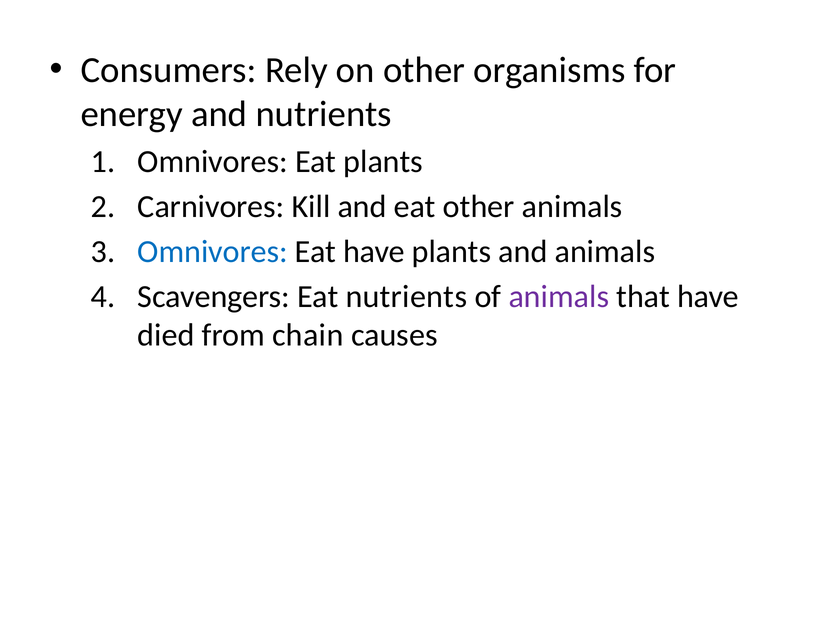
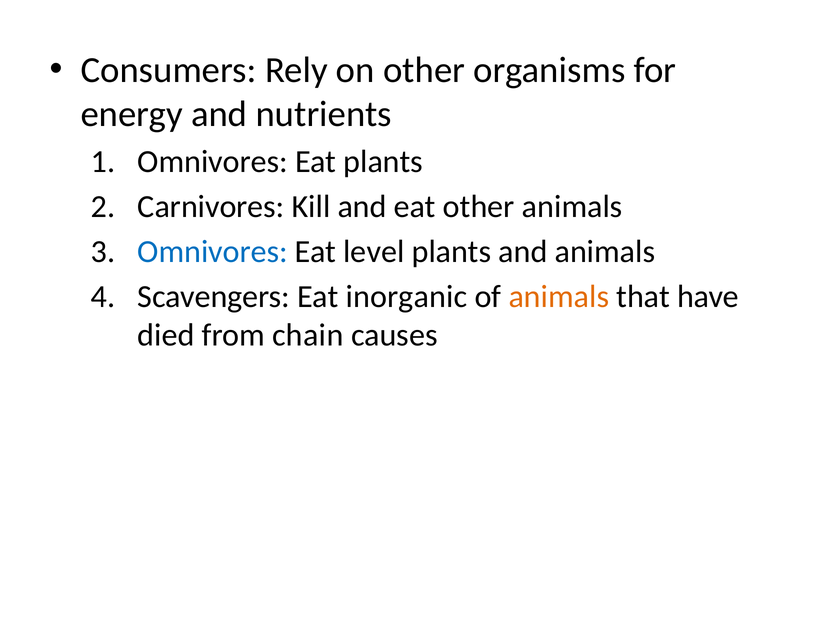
Eat have: have -> level
Eat nutrients: nutrients -> inorganic
animals at (559, 297) colour: purple -> orange
